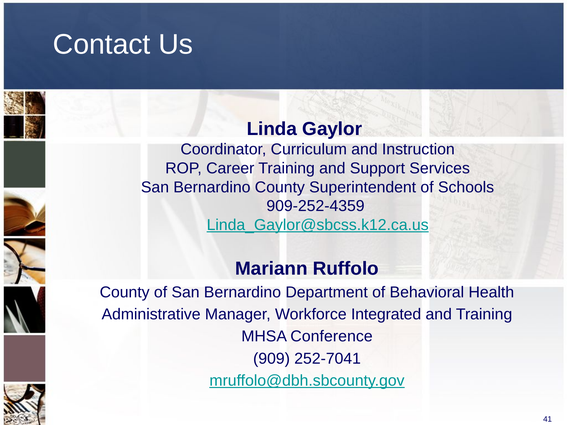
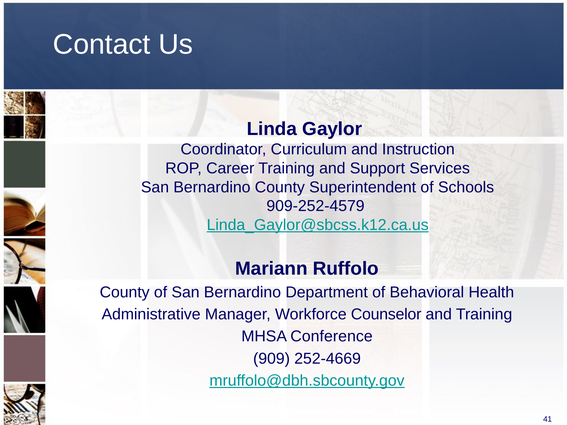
909-252-4359: 909-252-4359 -> 909-252-4579
Integrated: Integrated -> Counselor
252-7041: 252-7041 -> 252-4669
